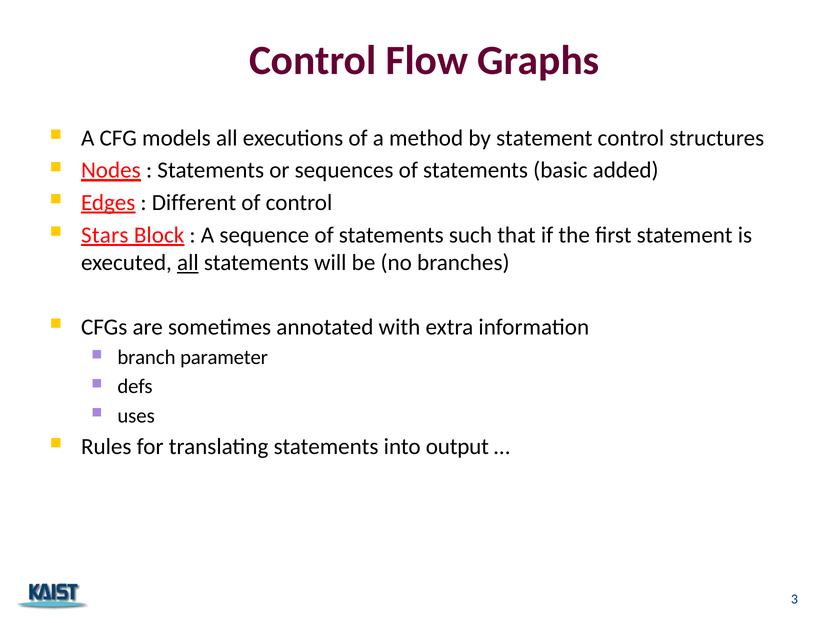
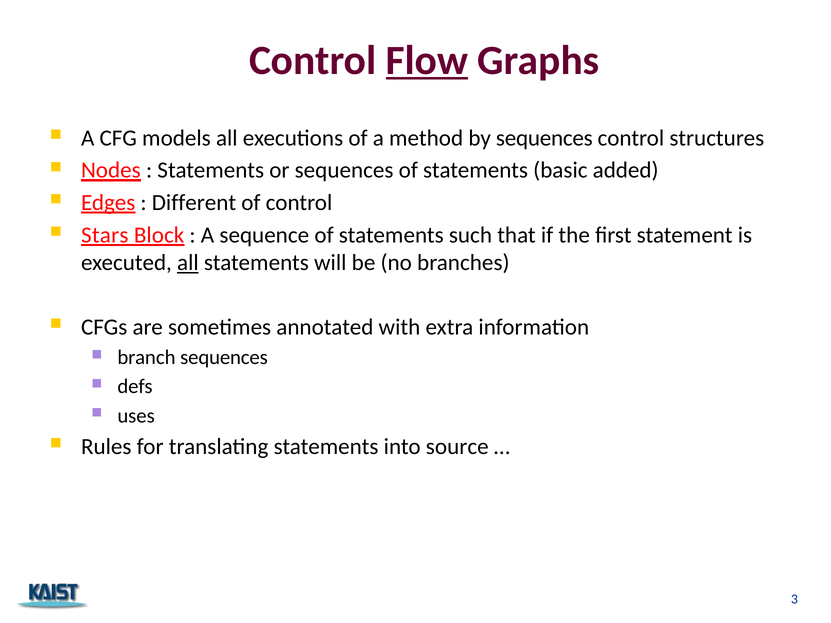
Flow underline: none -> present
by statement: statement -> sequences
branch parameter: parameter -> sequences
output: output -> source
